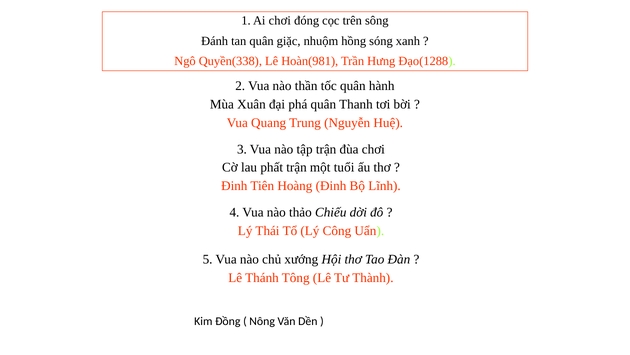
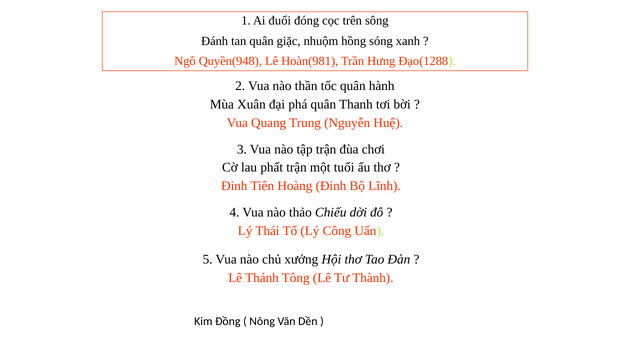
Ai chơi: chơi -> đuổi
Quyền(338: Quyền(338 -> Quyền(948
